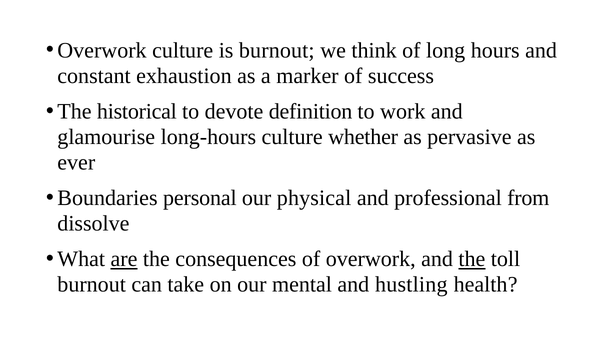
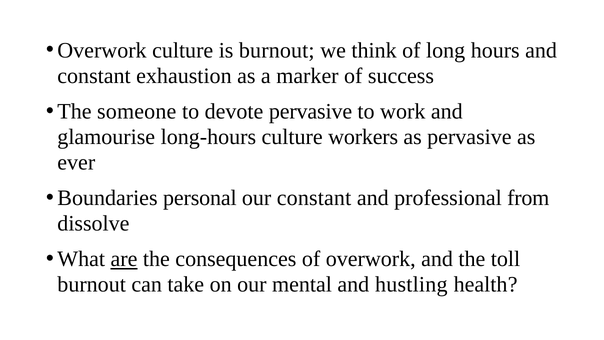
historical: historical -> someone
devote definition: definition -> pervasive
whether: whether -> workers
our physical: physical -> constant
the at (472, 259) underline: present -> none
